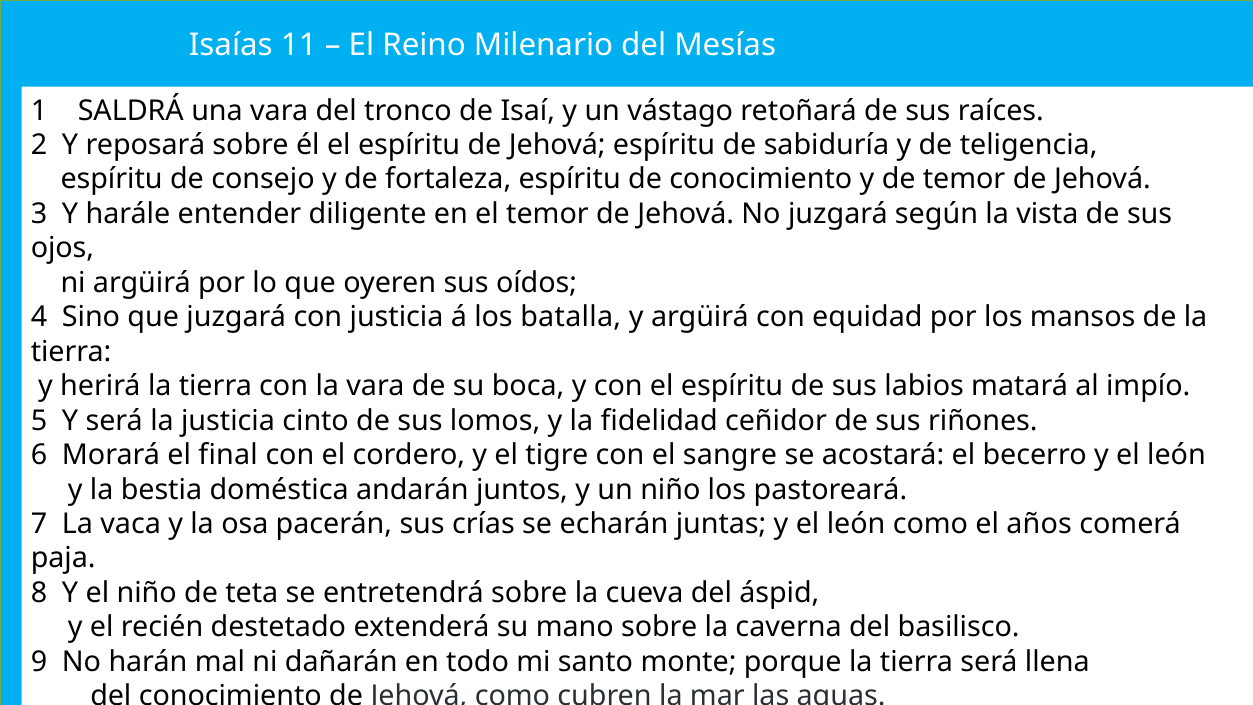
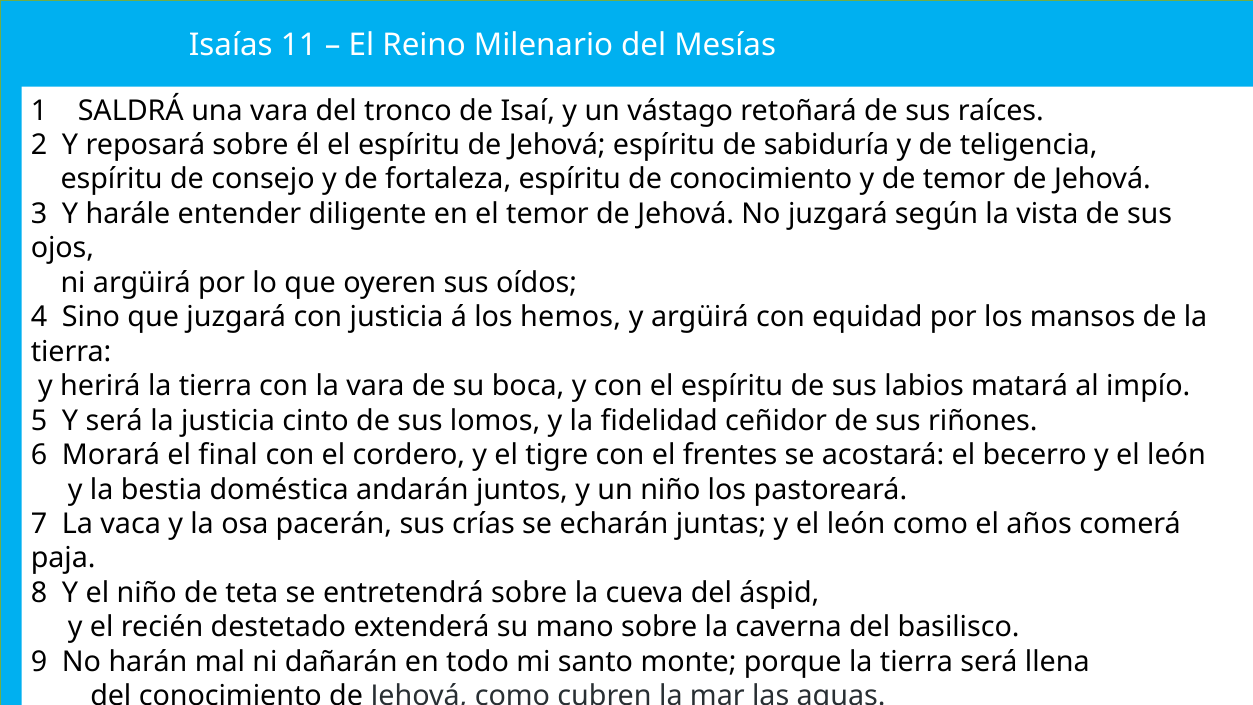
batalla: batalla -> hemos
sangre: sangre -> frentes
